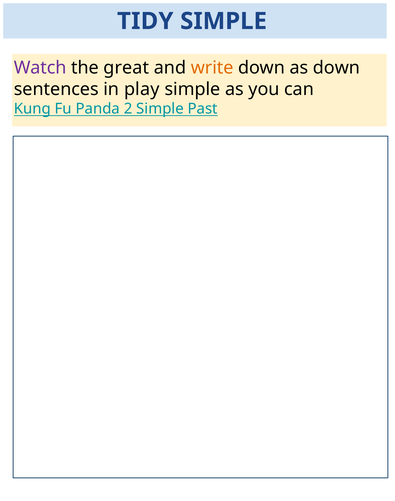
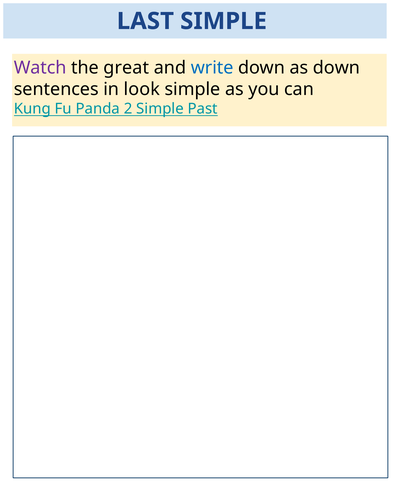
TIDY: TIDY -> LAST
write colour: orange -> blue
play: play -> look
